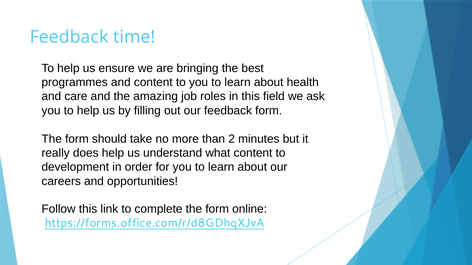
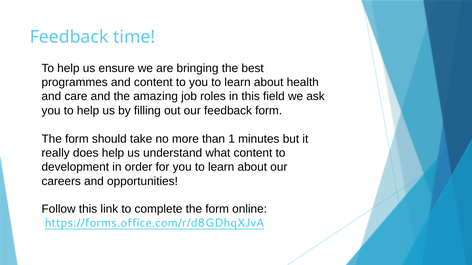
2: 2 -> 1
